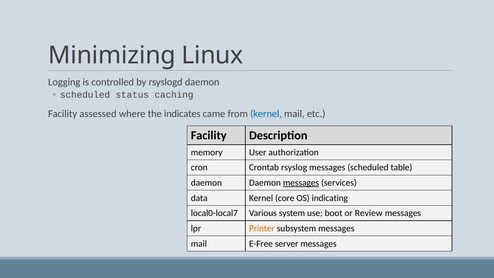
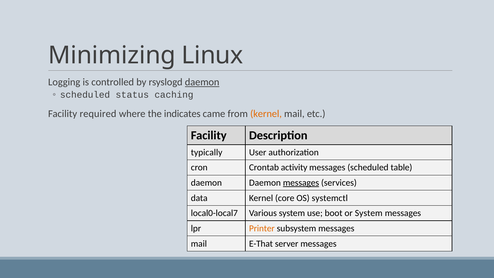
daemon at (202, 82) underline: none -> present
assessed: assessed -> required
kernel at (266, 114) colour: blue -> orange
memory: memory -> typically
rsyslog: rsyslog -> activity
indicating: indicating -> systemctl
or Review: Review -> System
E-Free: E-Free -> E-That
